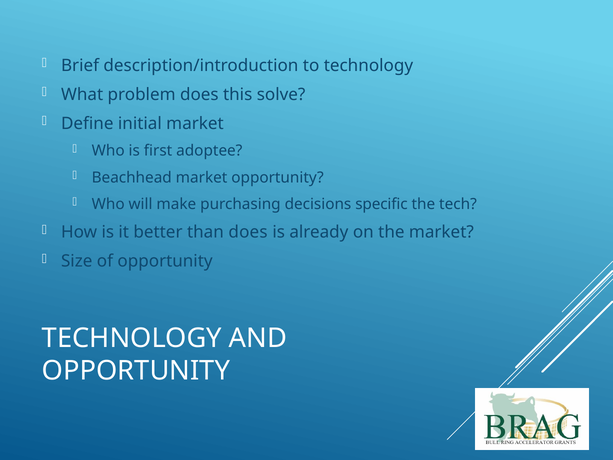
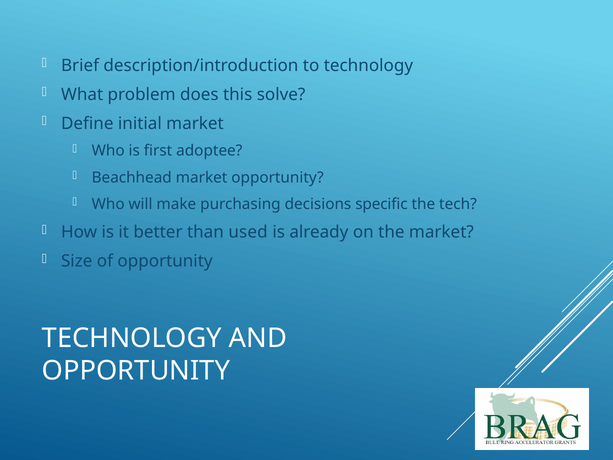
than does: does -> used
